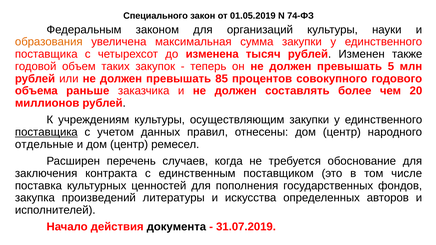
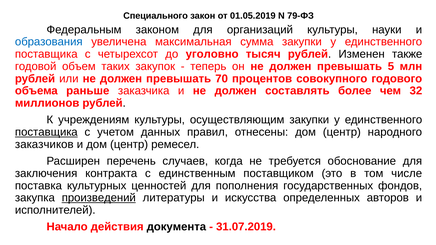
74-ФЗ: 74-ФЗ -> 79-ФЗ
образования colour: orange -> blue
изменена: изменена -> уголовно
85: 85 -> 70
20: 20 -> 32
отдельные: отдельные -> заказчиков
произведений underline: none -> present
